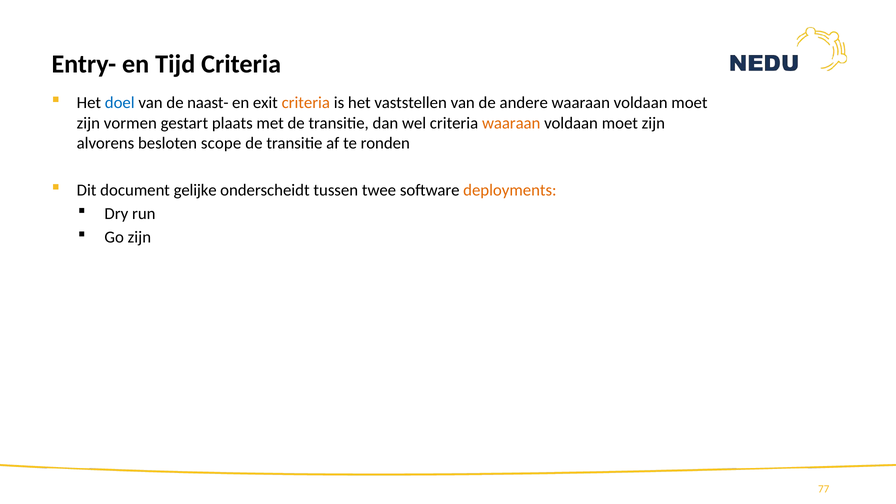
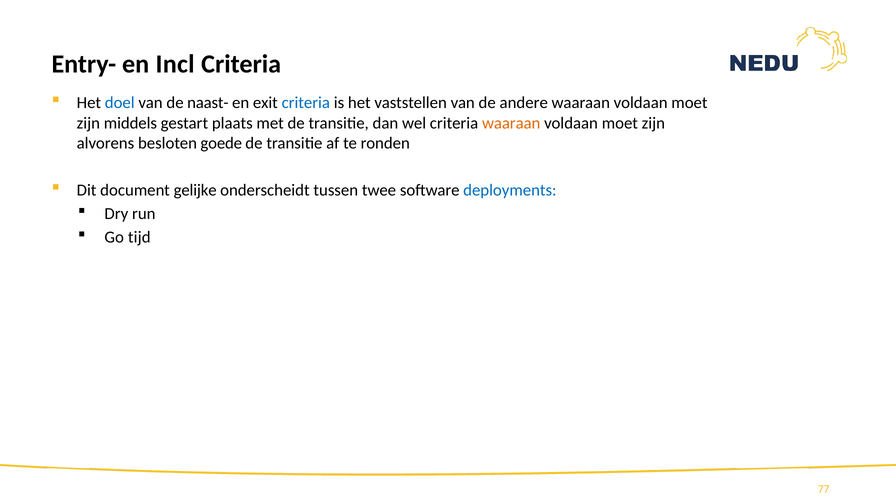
Tijd: Tijd -> Incl
criteria at (306, 103) colour: orange -> blue
vormen: vormen -> middels
scope: scope -> goede
deployments colour: orange -> blue
Go zijn: zijn -> tijd
